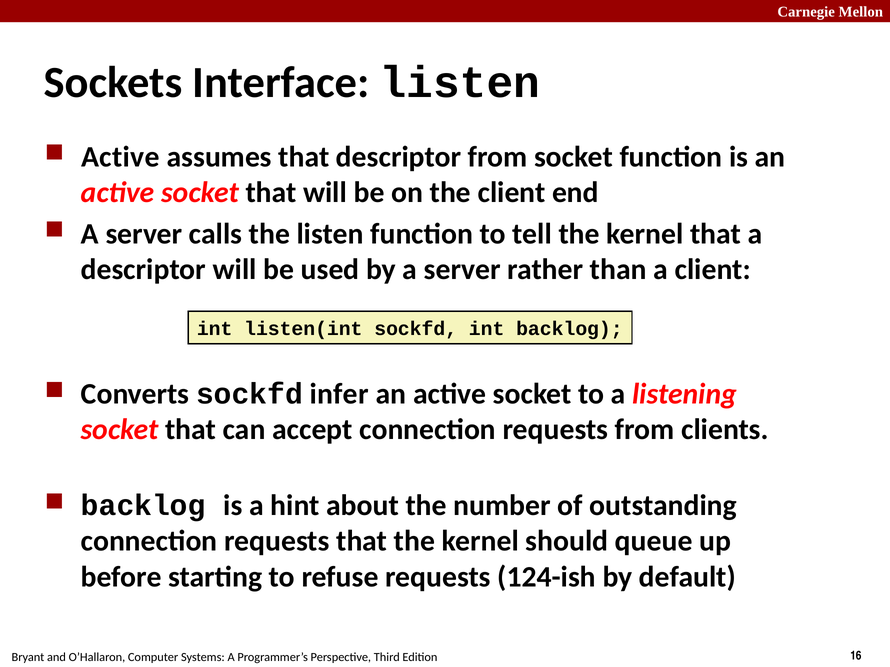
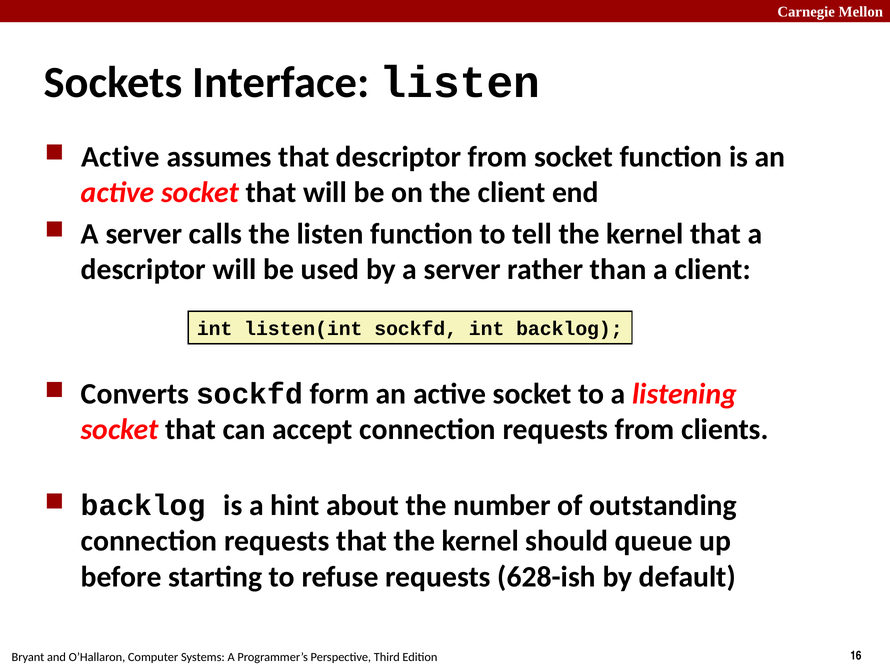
infer: infer -> form
124-ish: 124-ish -> 628-ish
